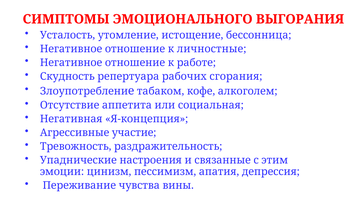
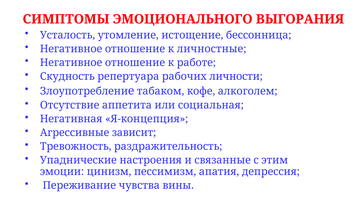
сгорания: сгорания -> личности
участие: участие -> зависит
